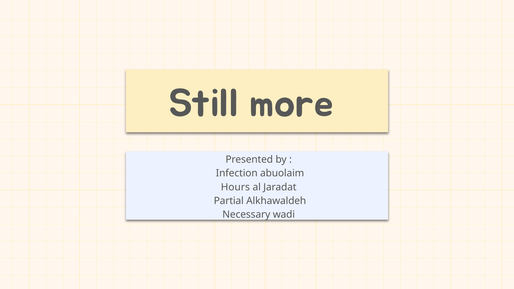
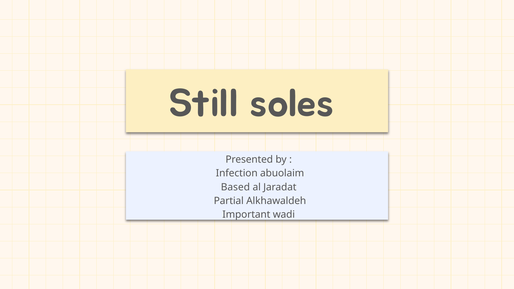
more: more -> soles
Hours: Hours -> Based
Necessary: Necessary -> Important
